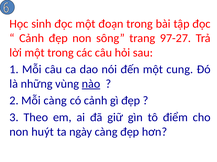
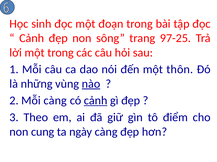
97-27: 97-27 -> 97-25
cung: cung -> thôn
cảnh at (96, 101) underline: none -> present
huýt: huýt -> cung
